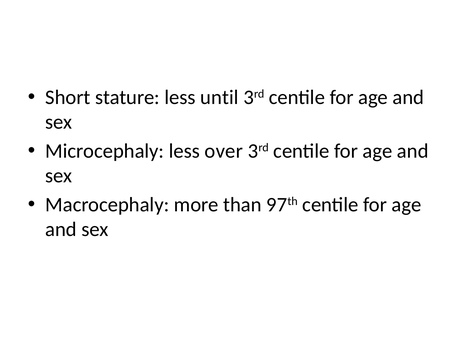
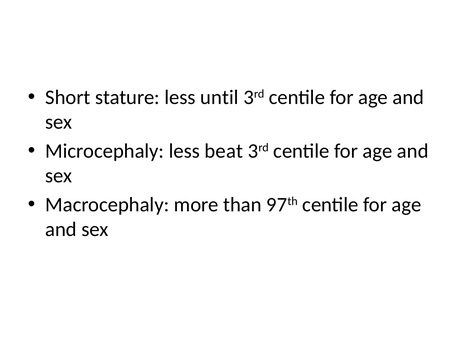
over: over -> beat
